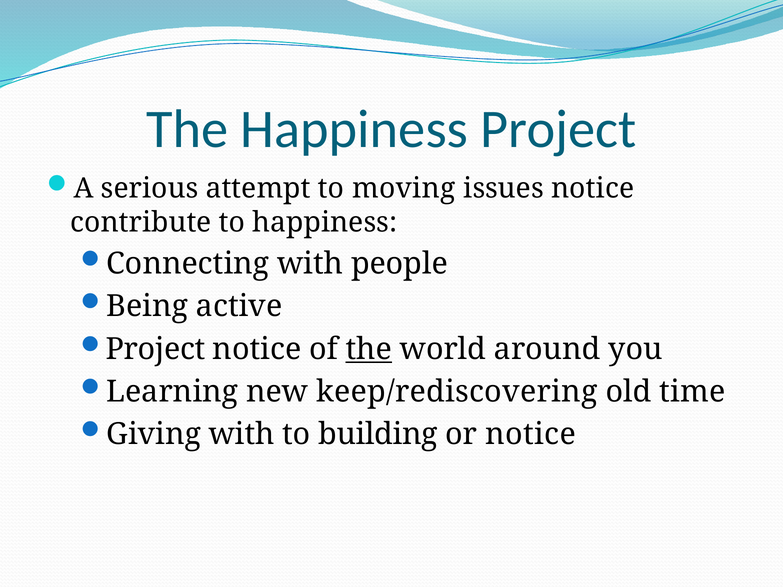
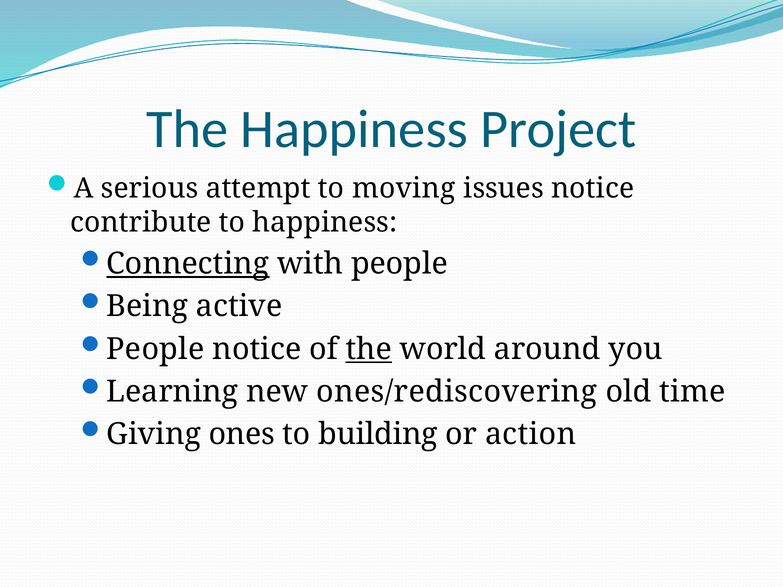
Connecting underline: none -> present
Project at (156, 349): Project -> People
keep/rediscovering: keep/rediscovering -> ones/rediscovering
Giving with: with -> ones
or notice: notice -> action
